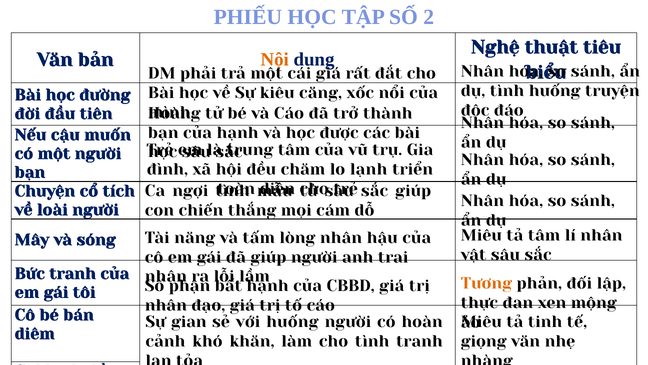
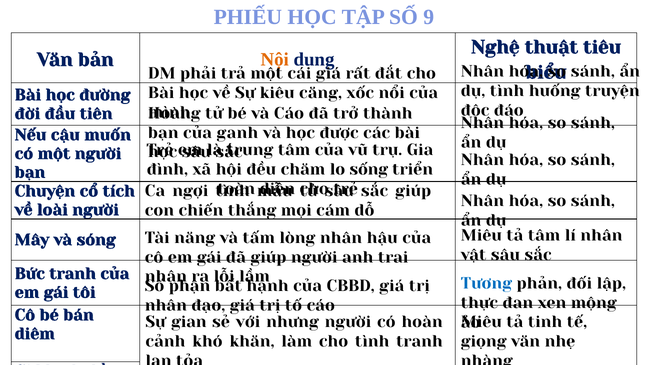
2: 2 -> 9
của hạnh: hạnh -> ganh
lo lạnh: lạnh -> sống
Tương colour: orange -> blue
với huống: huống -> nhưng
